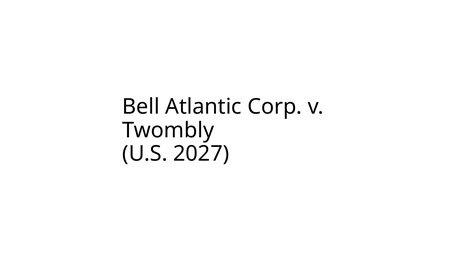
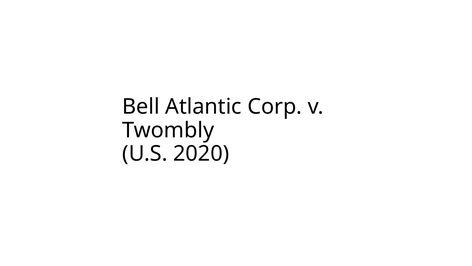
2027: 2027 -> 2020
